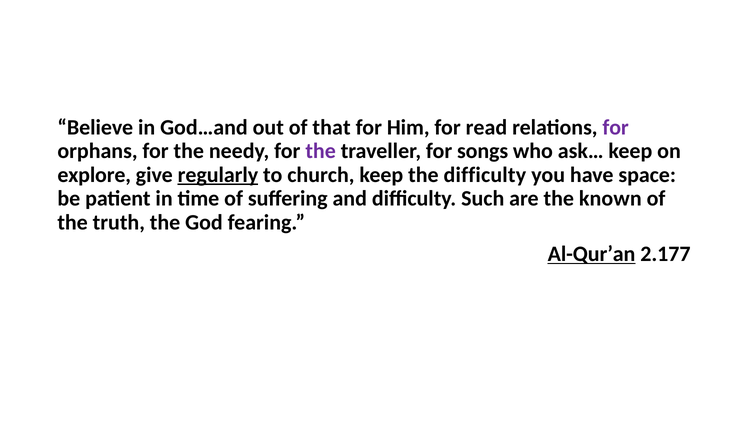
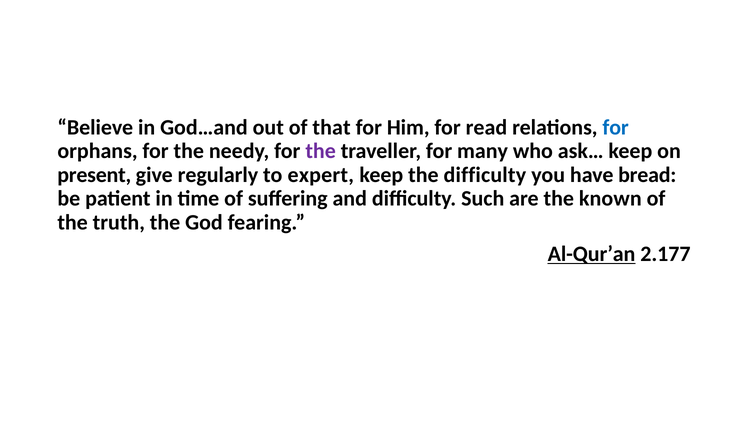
for at (616, 127) colour: purple -> blue
songs: songs -> many
explore: explore -> present
regularly underline: present -> none
church: church -> expert
space: space -> bread
